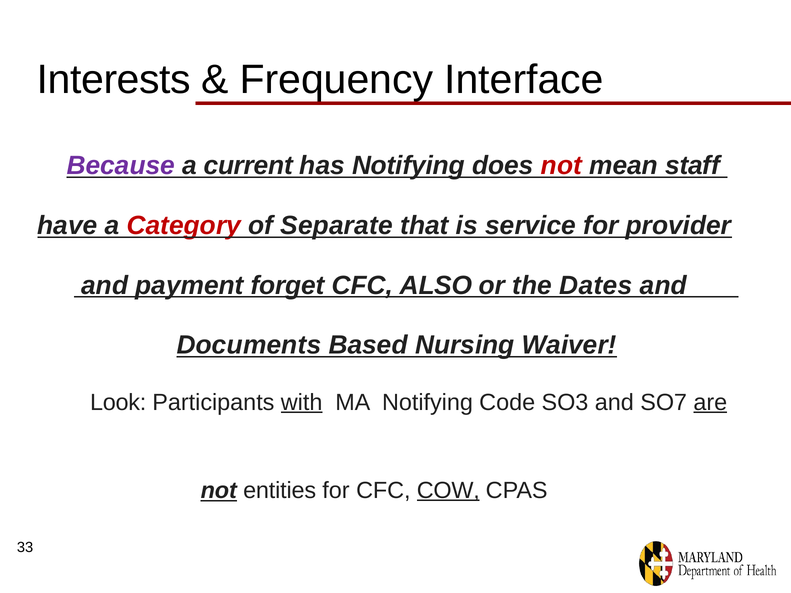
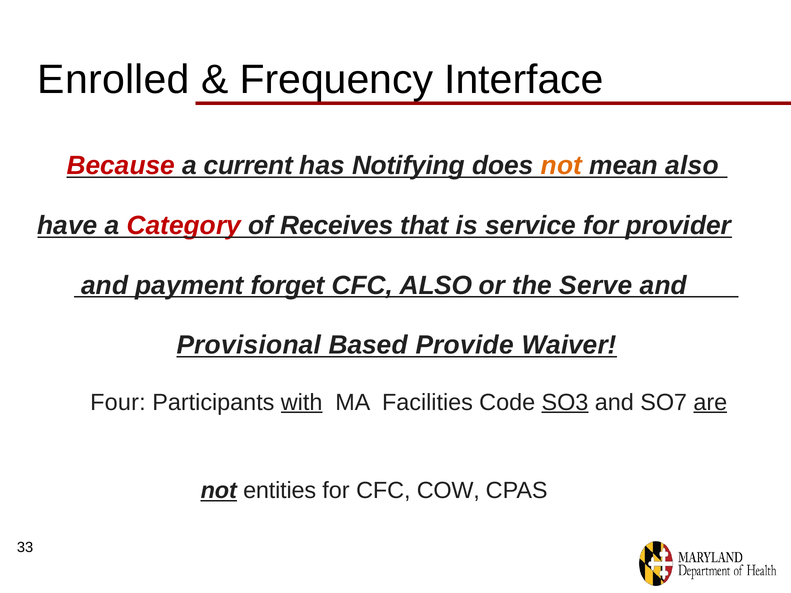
Interests: Interests -> Enrolled
Because colour: purple -> red
not at (561, 166) colour: red -> orange
mean staff: staff -> also
Separate: Separate -> Receives
Dates: Dates -> Serve
Documents: Documents -> Provisional
Nursing: Nursing -> Provide
Look: Look -> Four
MA Notifying: Notifying -> Facilities
SO3 underline: none -> present
COW underline: present -> none
